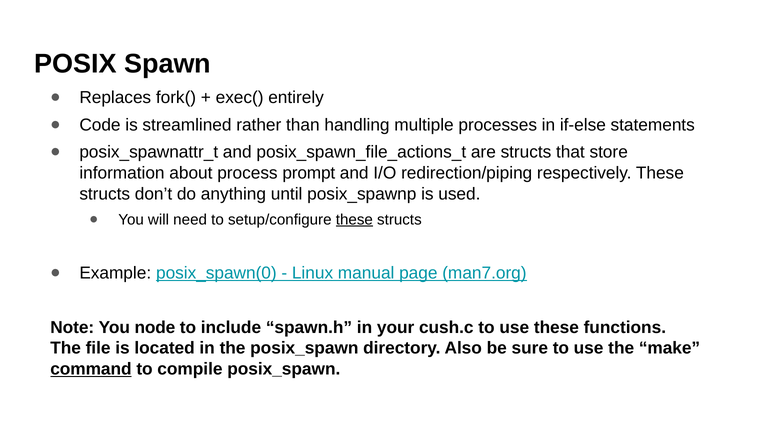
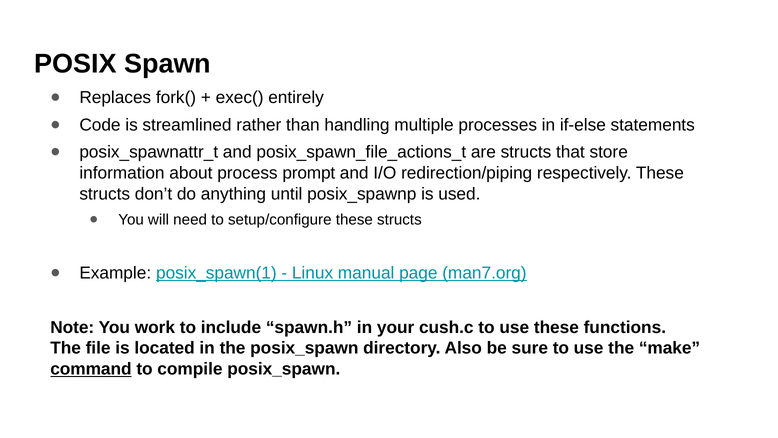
these at (354, 219) underline: present -> none
posix_spawn(0: posix_spawn(0 -> posix_spawn(1
node: node -> work
